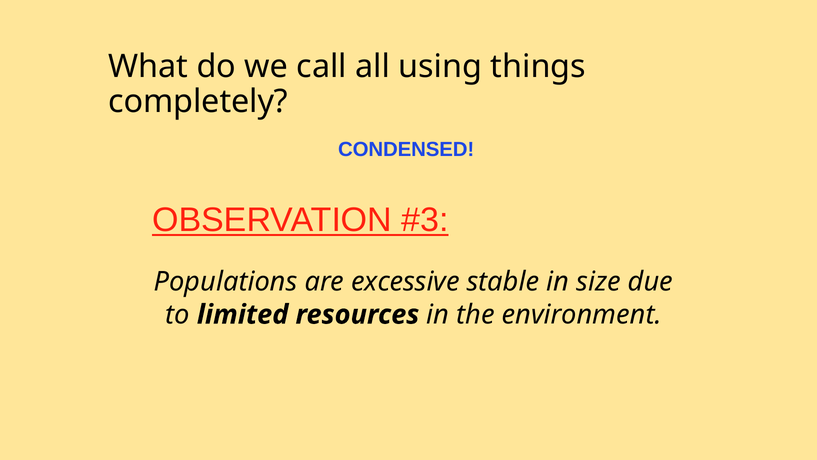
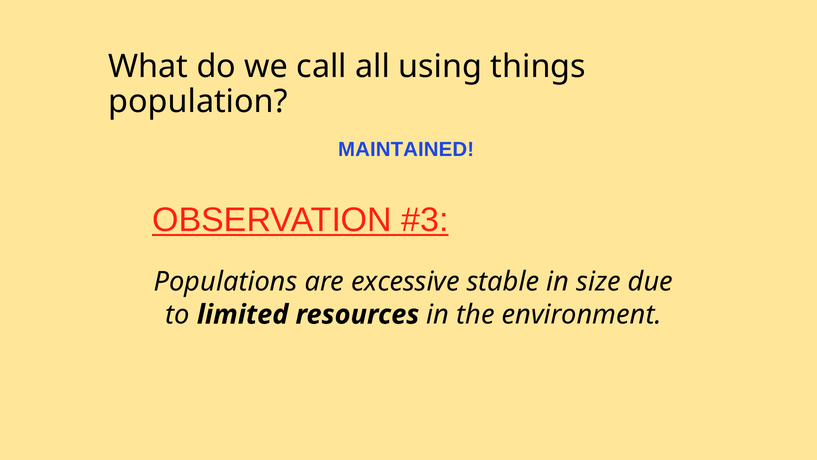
completely: completely -> population
CONDENSED: CONDENSED -> MAINTAINED
